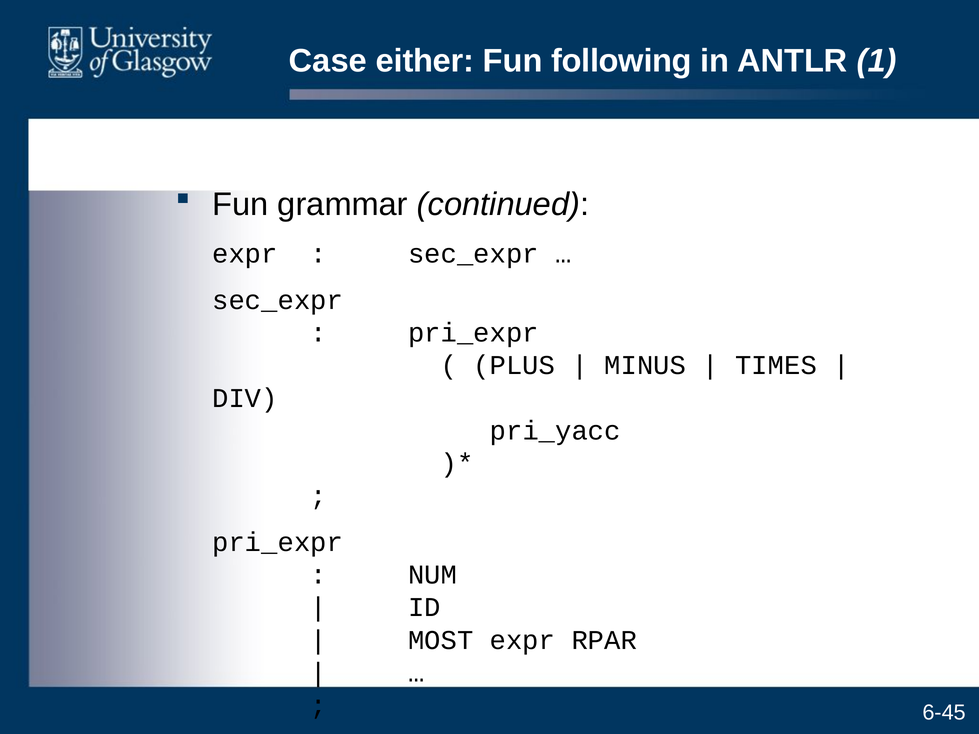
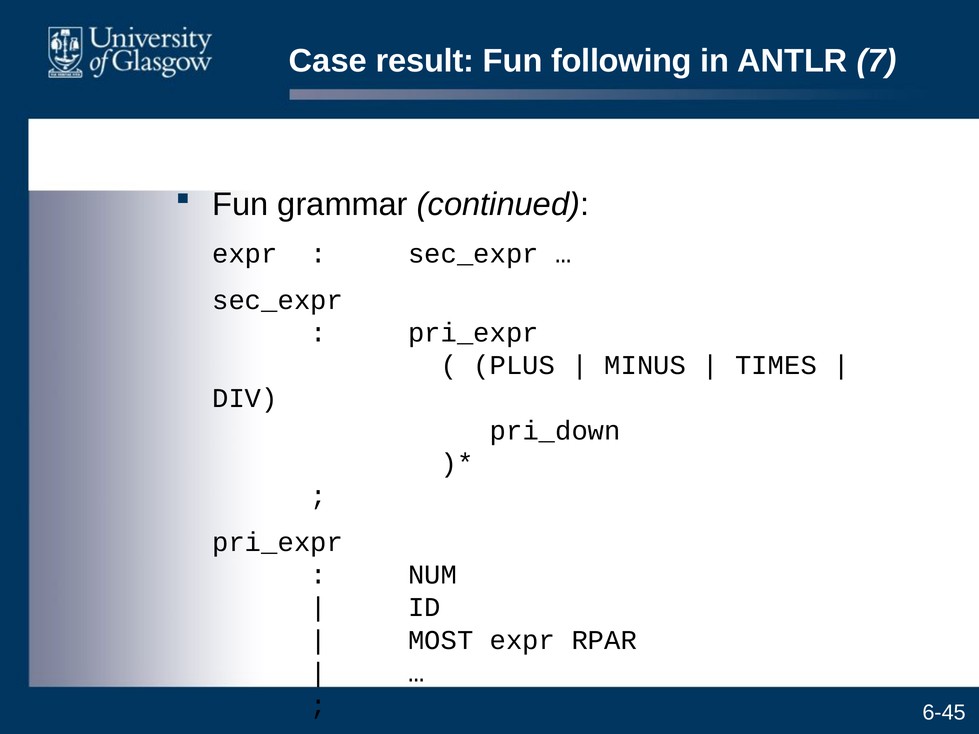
either: either -> result
1: 1 -> 7
pri_yacc: pri_yacc -> pri_down
